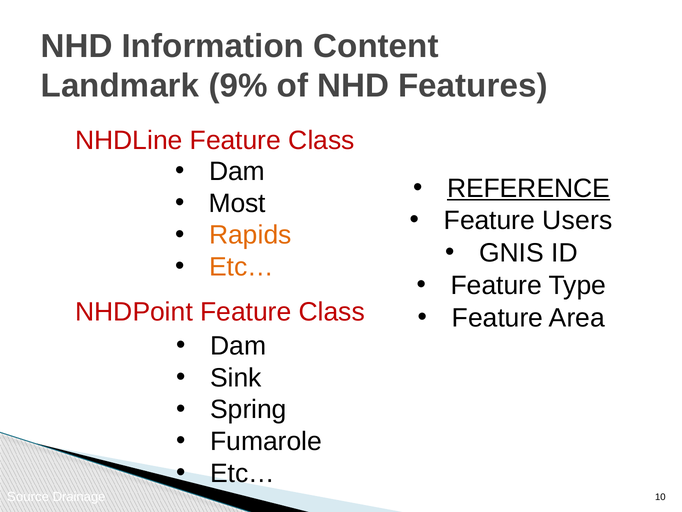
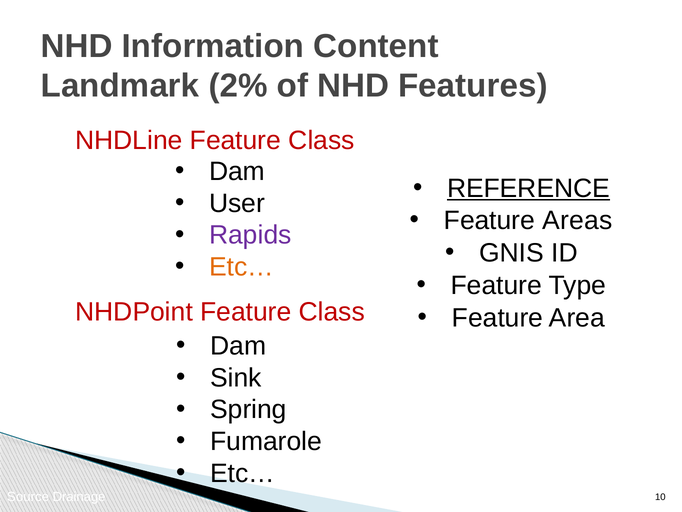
9%: 9% -> 2%
Most: Most -> User
Users: Users -> Areas
Rapids colour: orange -> purple
